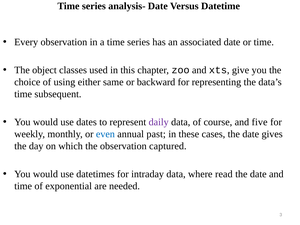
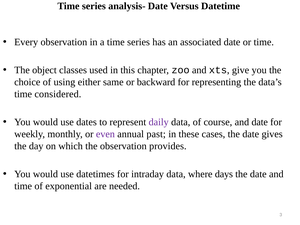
subsequent: subsequent -> considered
and five: five -> date
even colour: blue -> purple
captured: captured -> provides
read: read -> days
